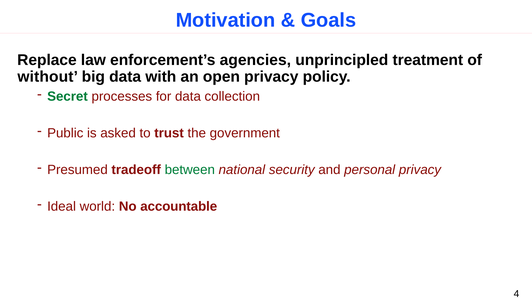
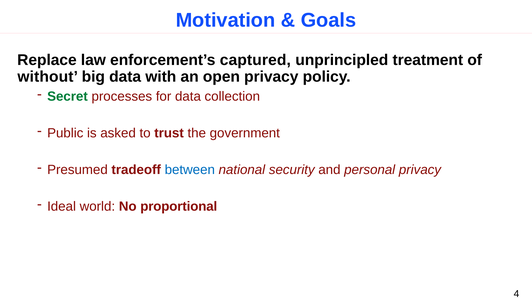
agencies: agencies -> captured
between colour: green -> blue
accountable: accountable -> proportional
